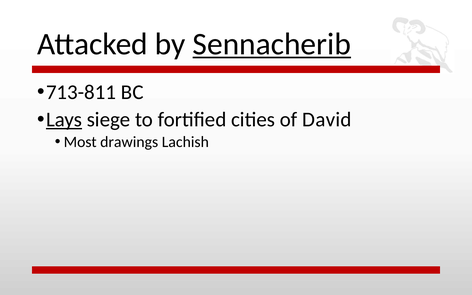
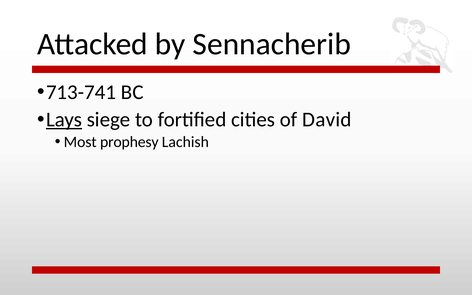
Sennacherib underline: present -> none
713-811: 713-811 -> 713-741
drawings: drawings -> prophesy
